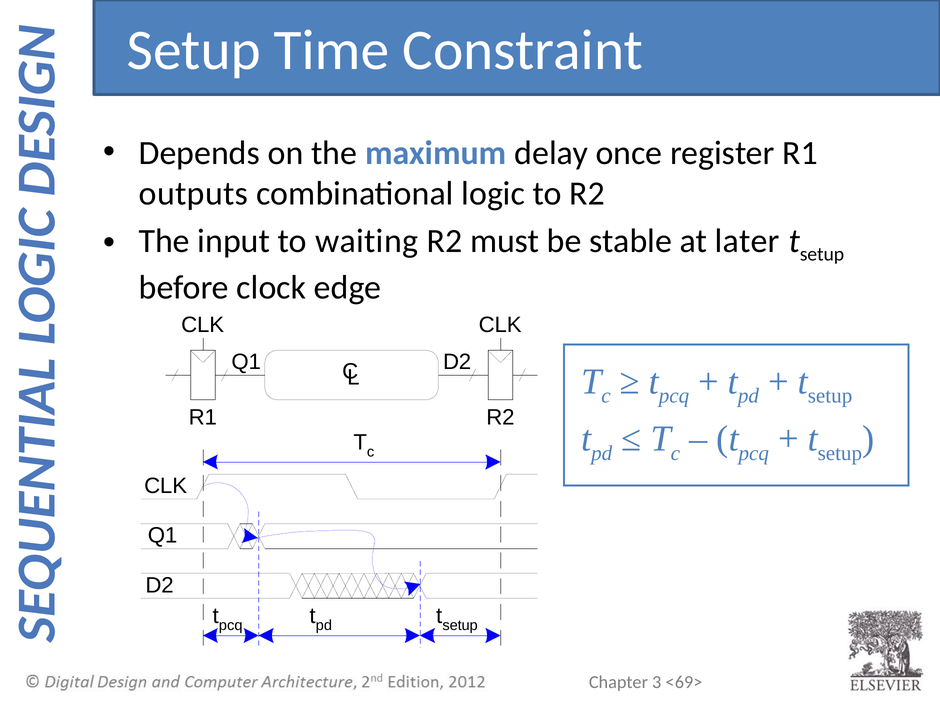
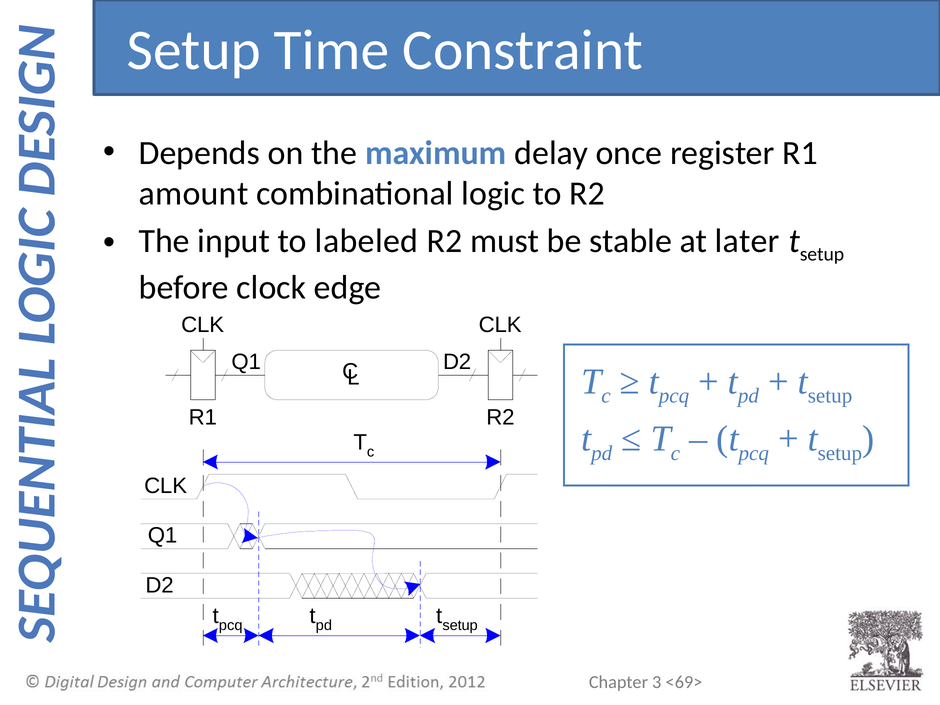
outputs: outputs -> amount
waiting: waiting -> labeled
